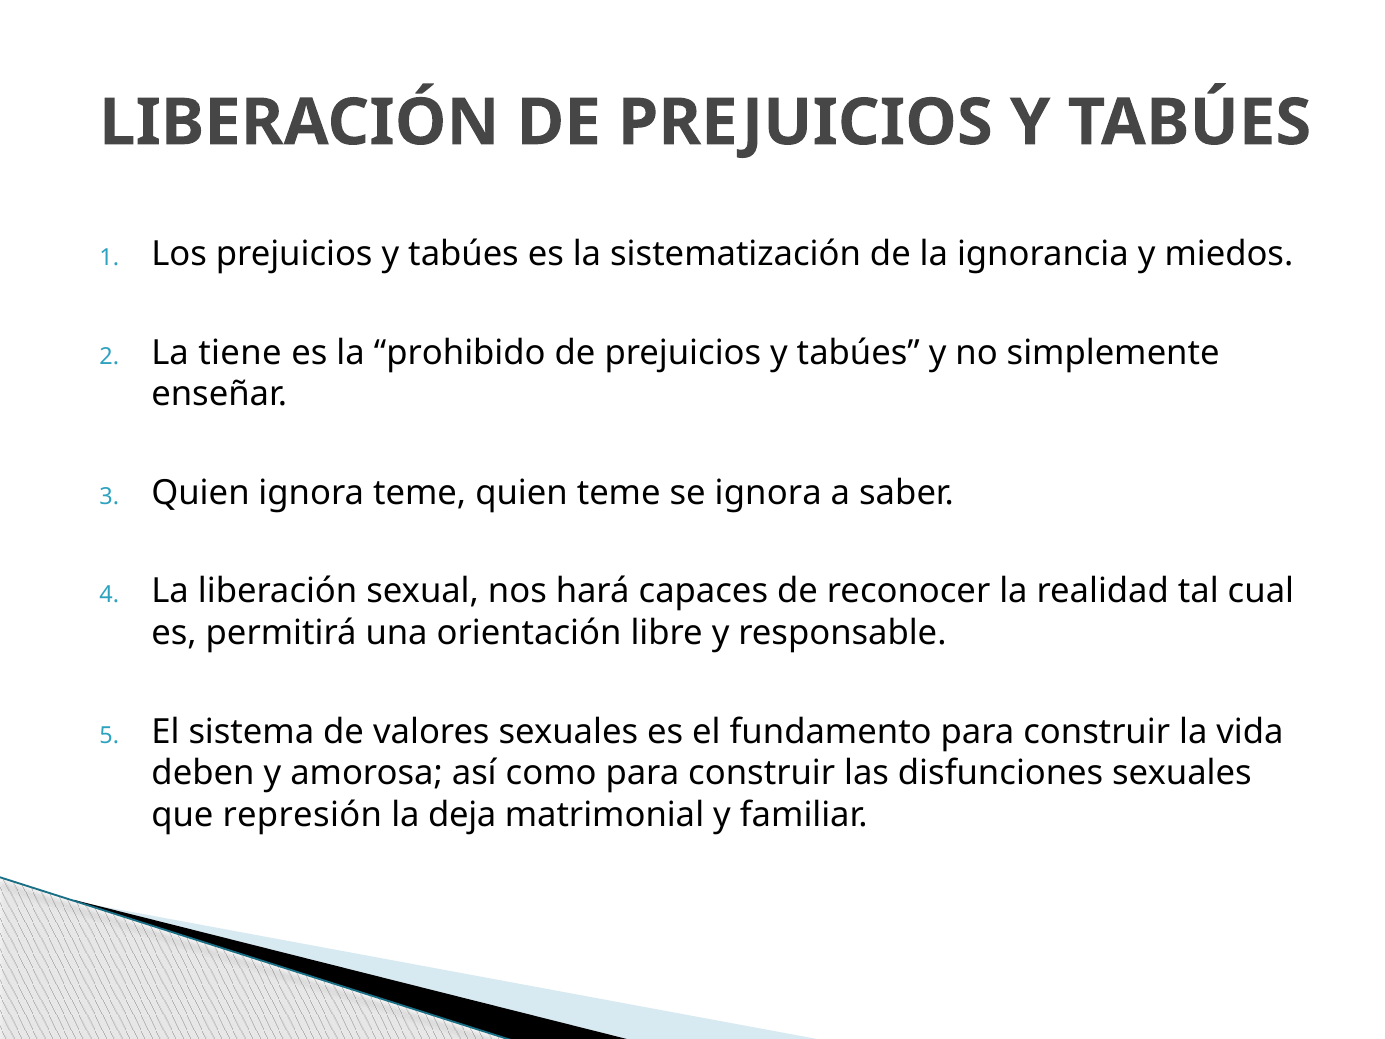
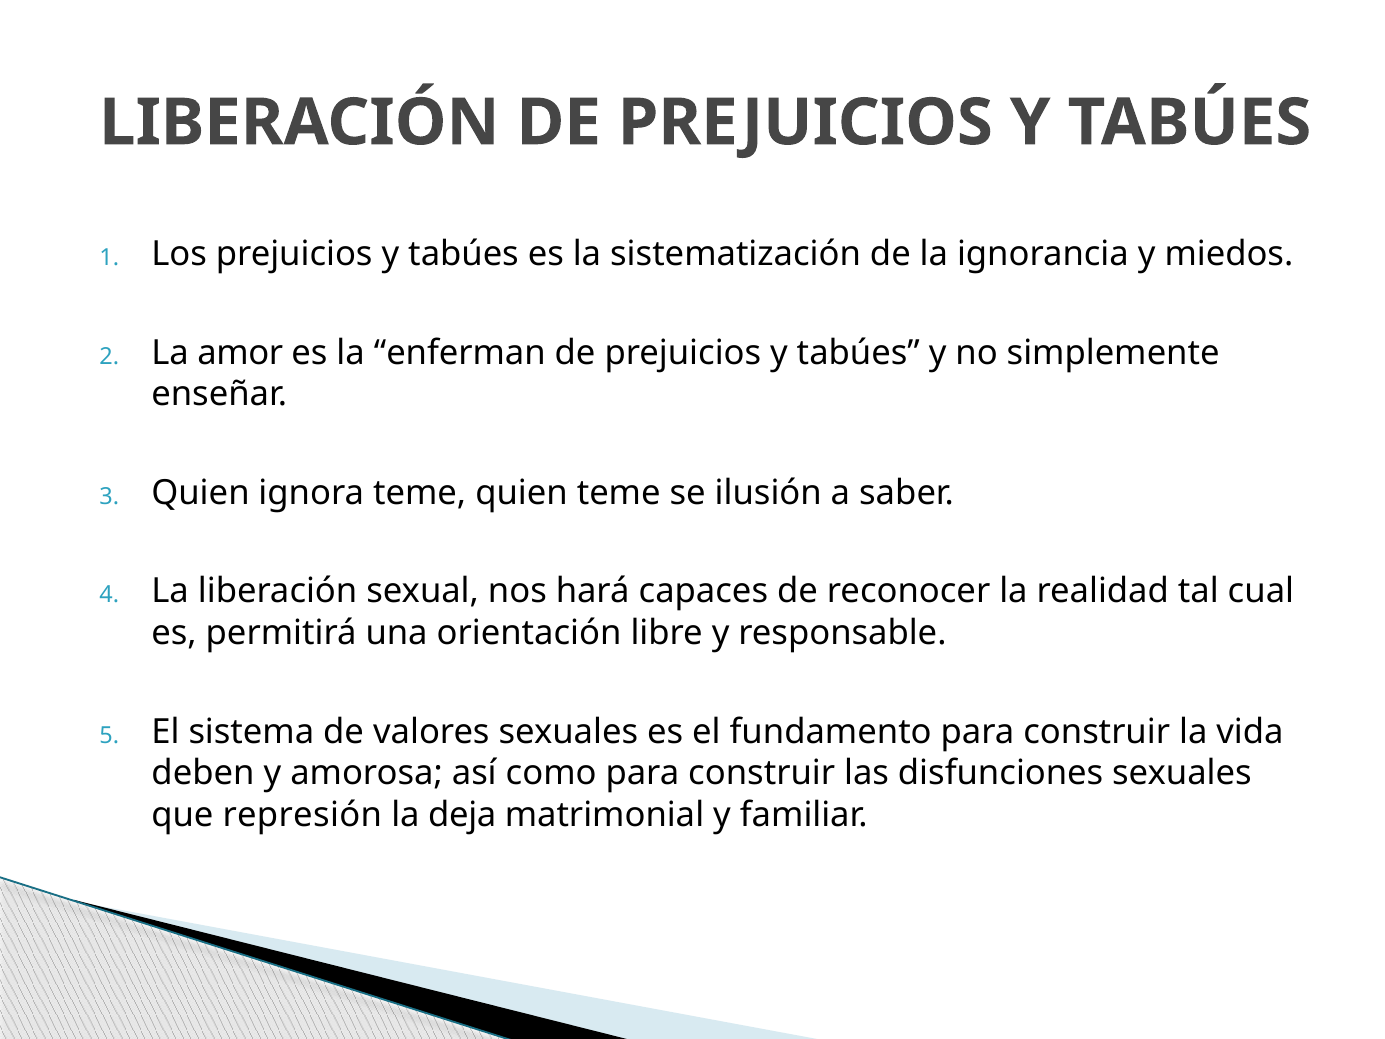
tiene: tiene -> amor
prohibido: prohibido -> enferman
se ignora: ignora -> ilusión
